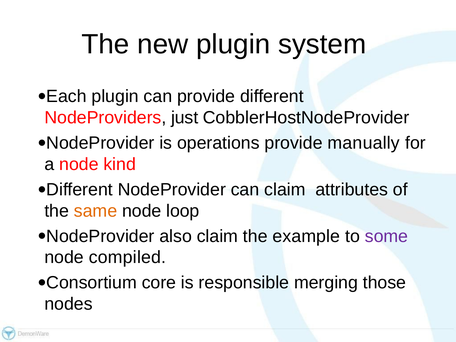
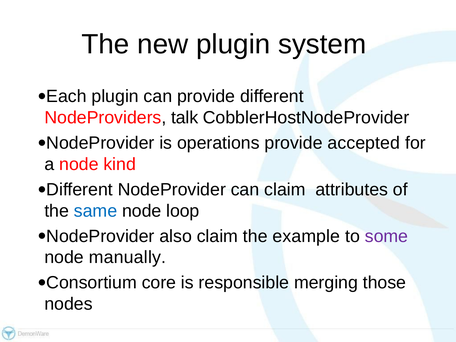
just: just -> talk
manually: manually -> accepted
same colour: orange -> blue
compiled: compiled -> manually
